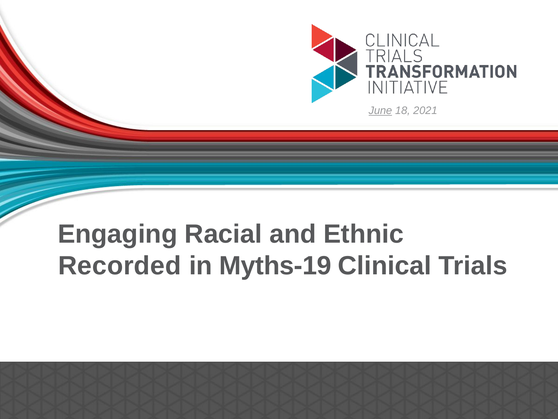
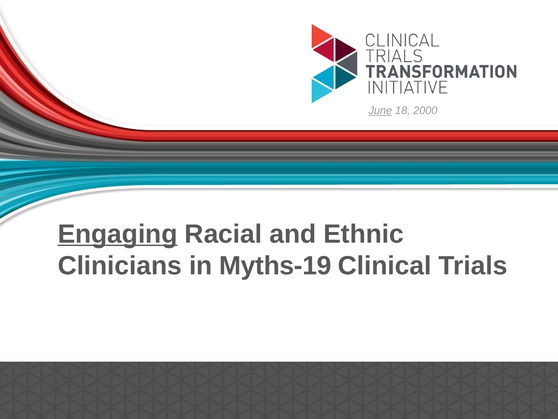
2021: 2021 -> 2000
Engaging underline: none -> present
Recorded: Recorded -> Clinicians
